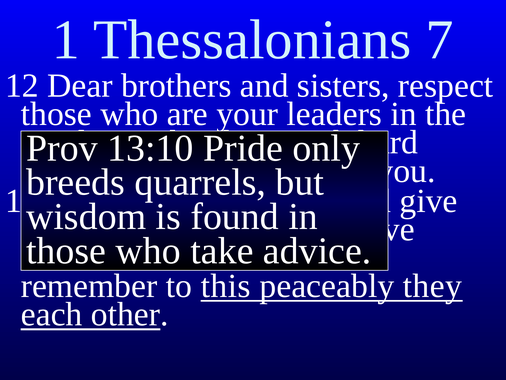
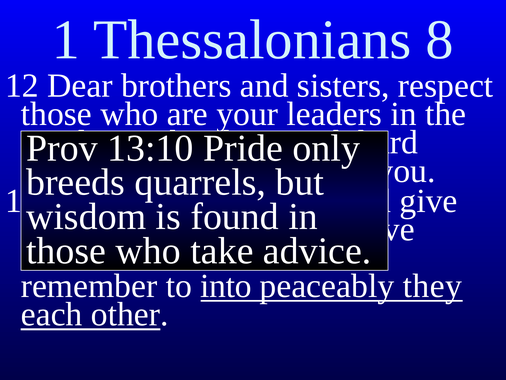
7: 7 -> 8
this: this -> into
